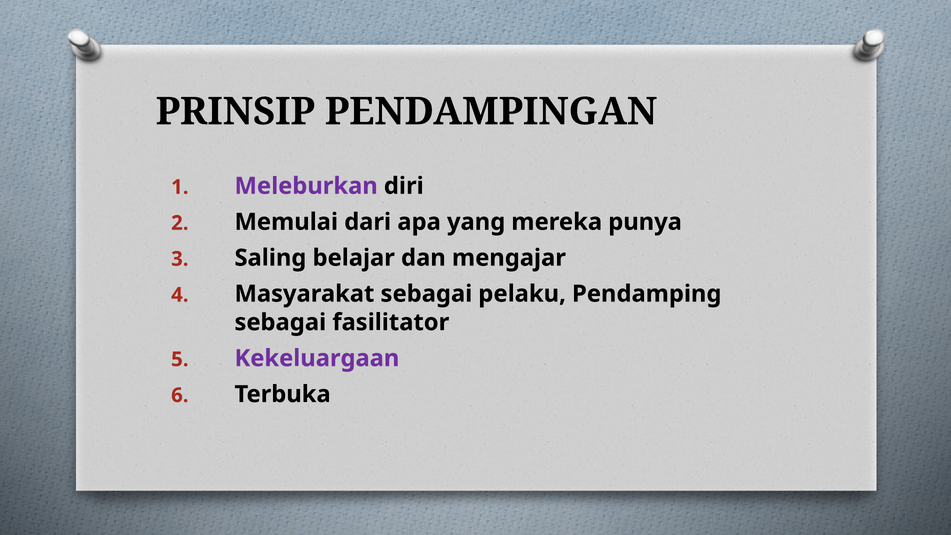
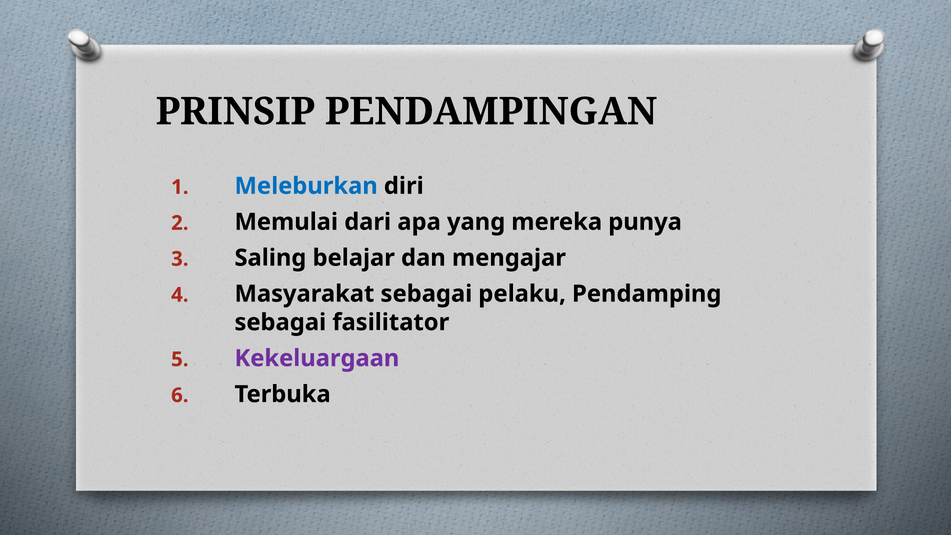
Meleburkan colour: purple -> blue
